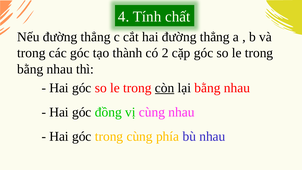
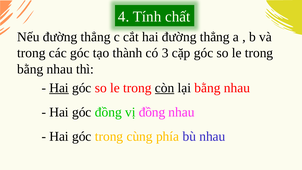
2: 2 -> 3
Hai at (59, 88) underline: none -> present
vị cùng: cùng -> đồng
